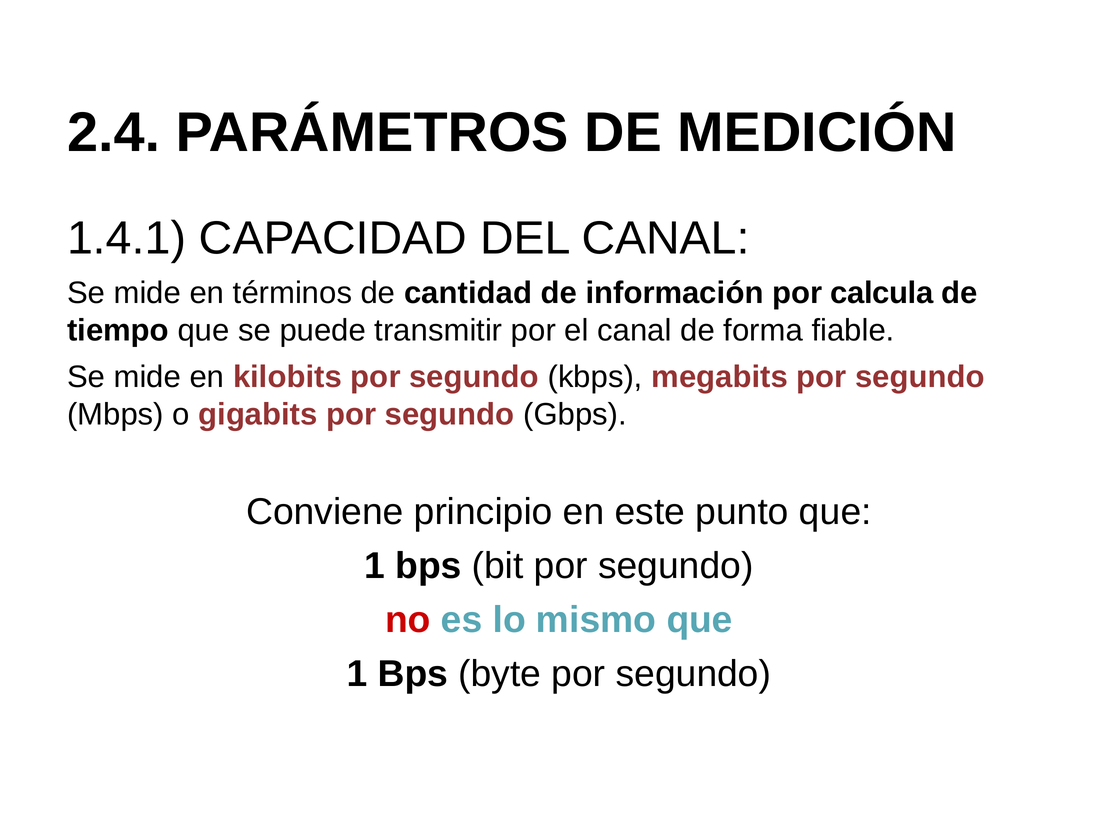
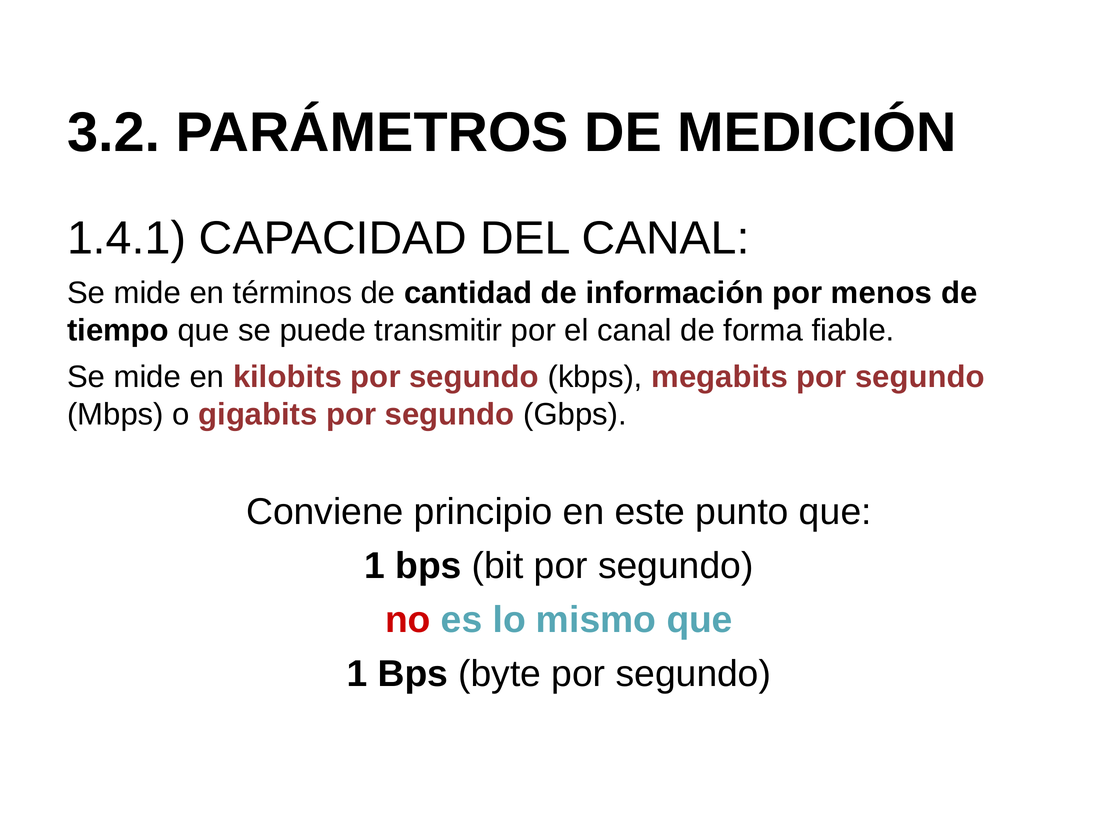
2.4: 2.4 -> 3.2
calcula: calcula -> menos
